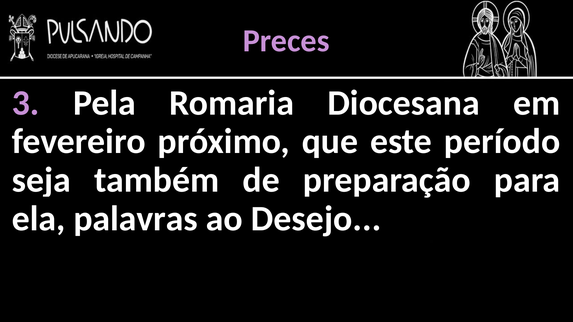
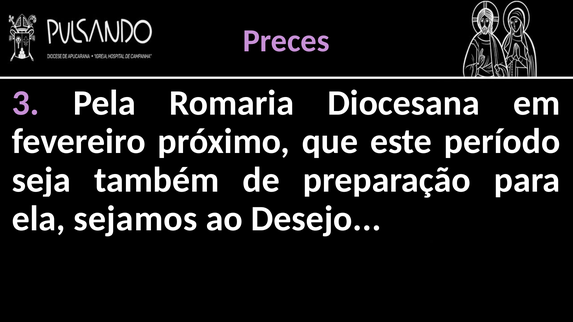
palavras: palavras -> sejamos
